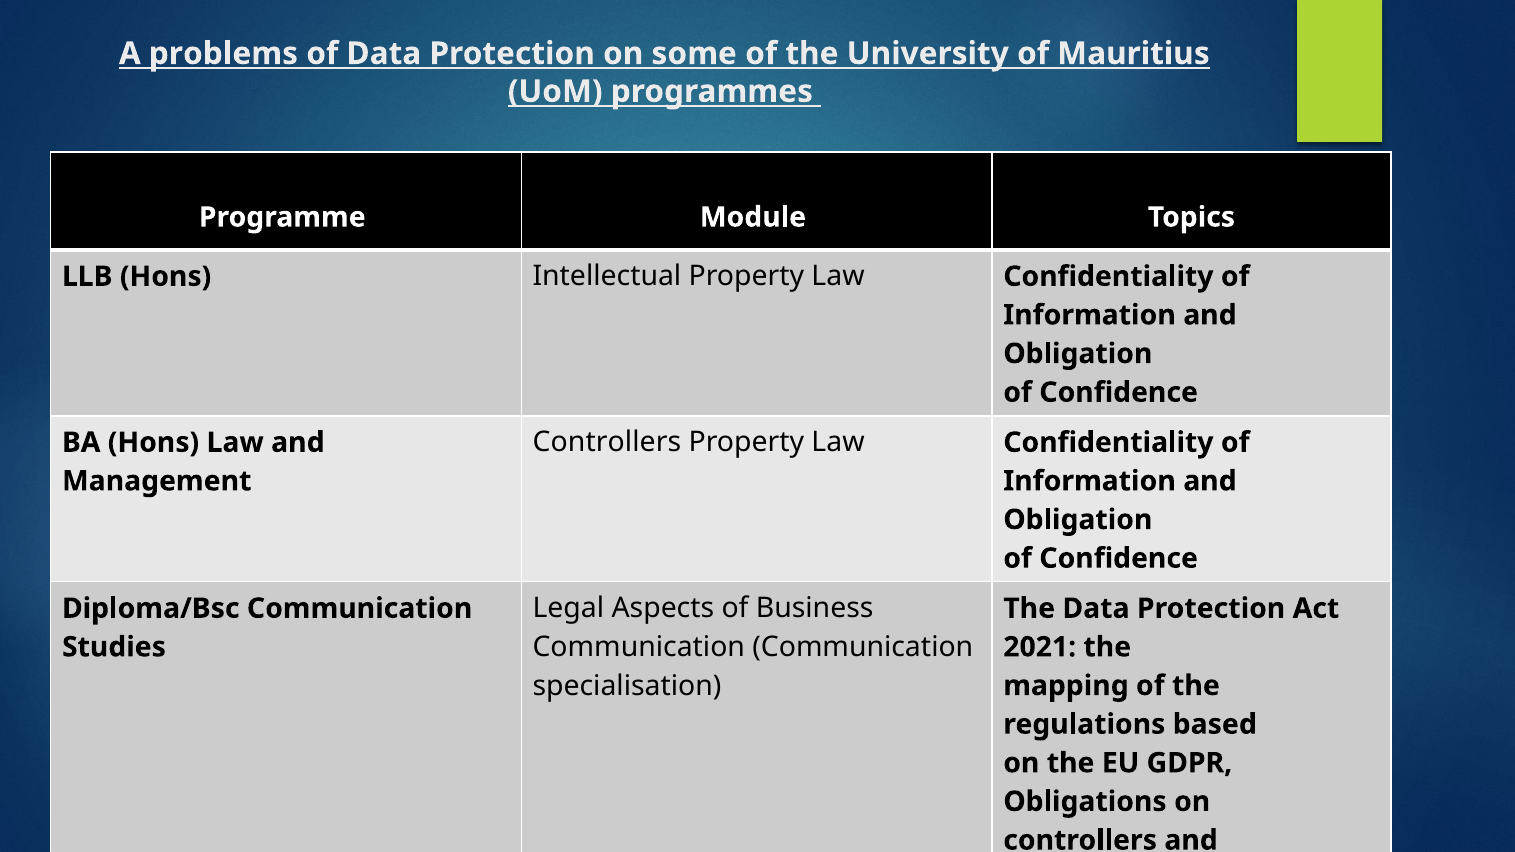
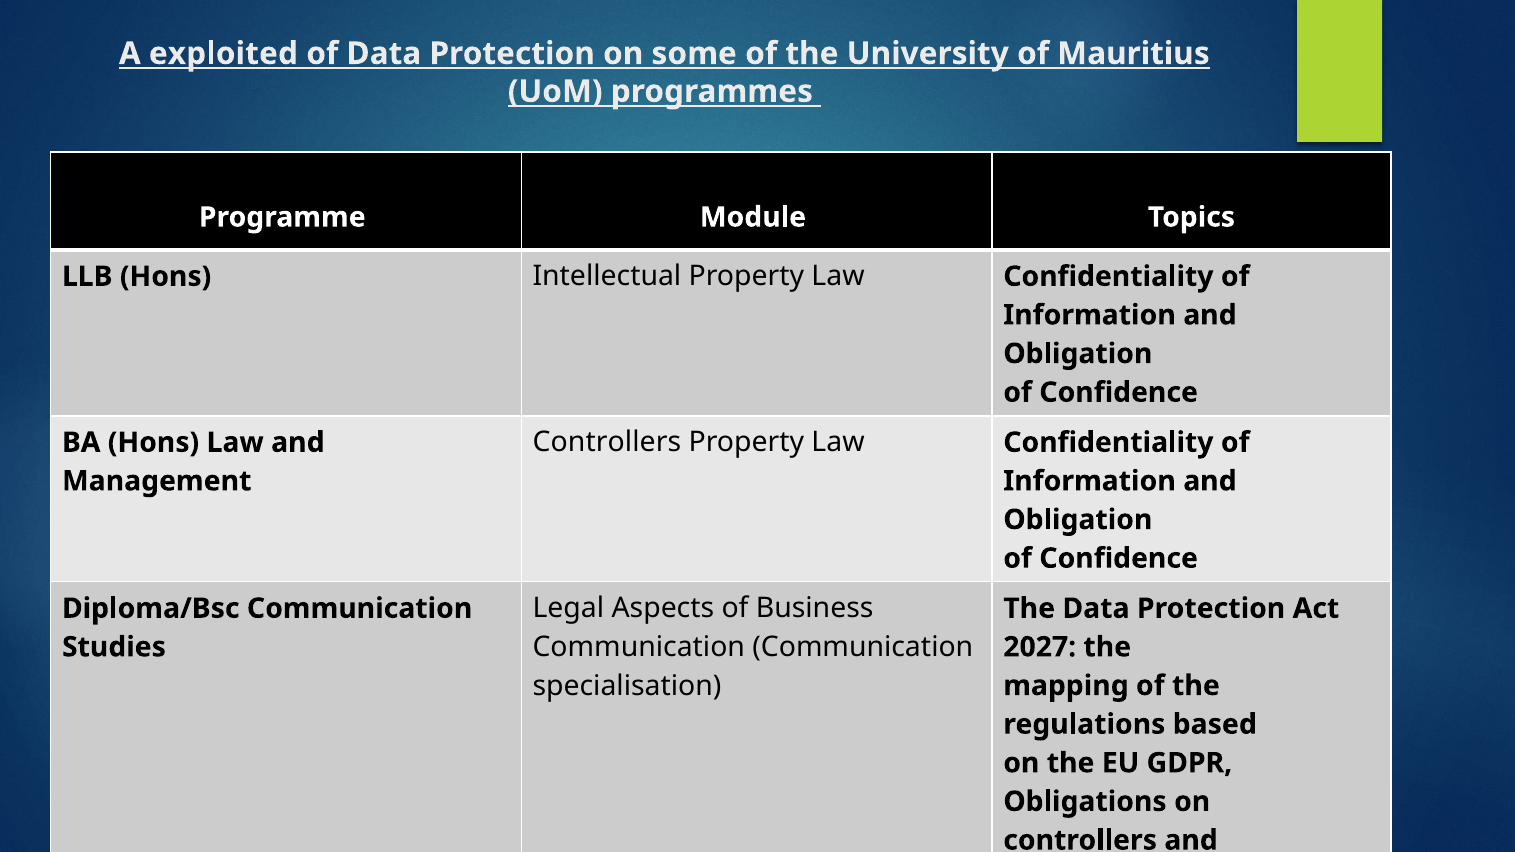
problems: problems -> exploited
2021: 2021 -> 2027
